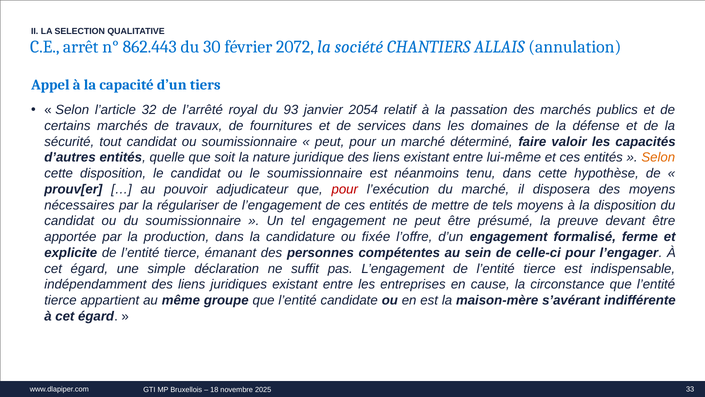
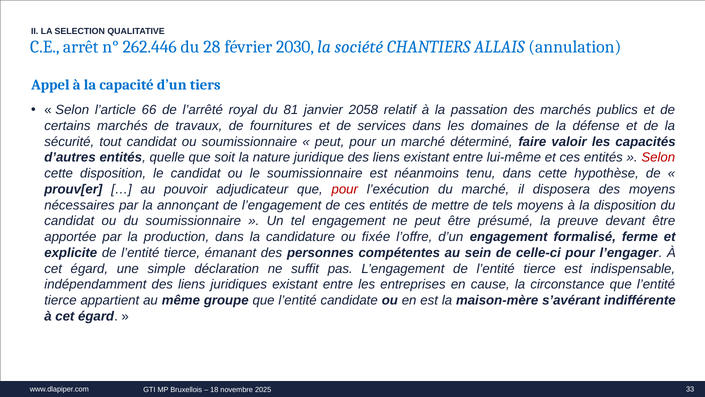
862.443: 862.443 -> 262.446
30: 30 -> 28
2072: 2072 -> 2030
32: 32 -> 66
93: 93 -> 81
2054: 2054 -> 2058
Selon at (658, 157) colour: orange -> red
régulariser: régulariser -> annonçant
